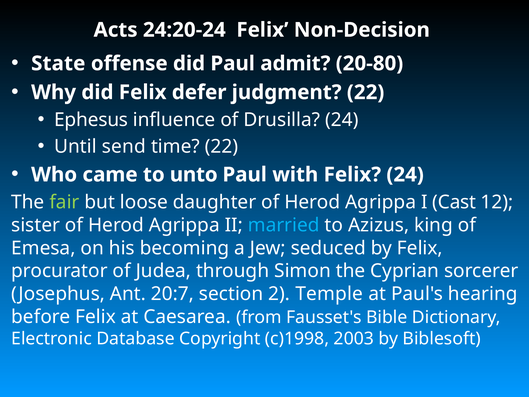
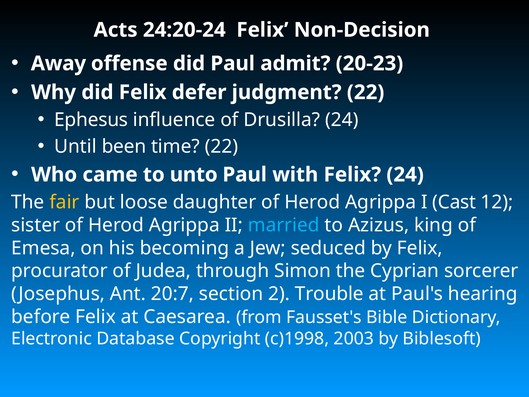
State: State -> Away
20-80: 20-80 -> 20-23
send: send -> been
fair colour: light green -> yellow
Temple: Temple -> Trouble
